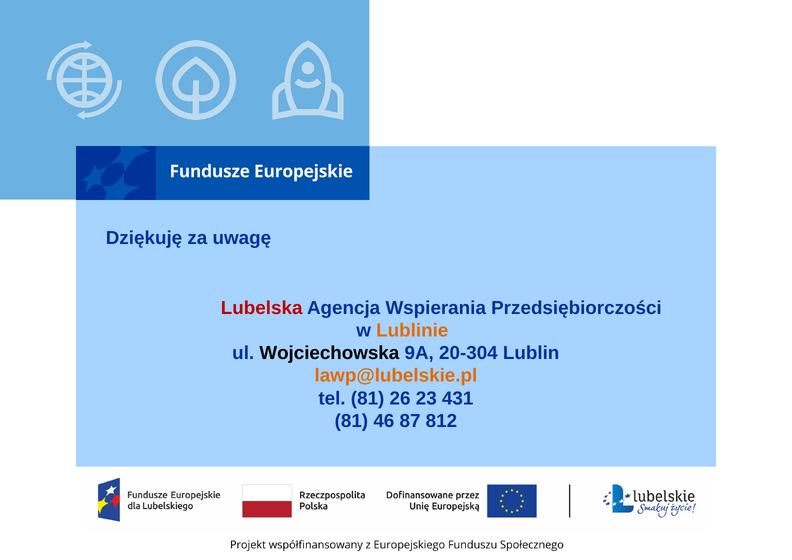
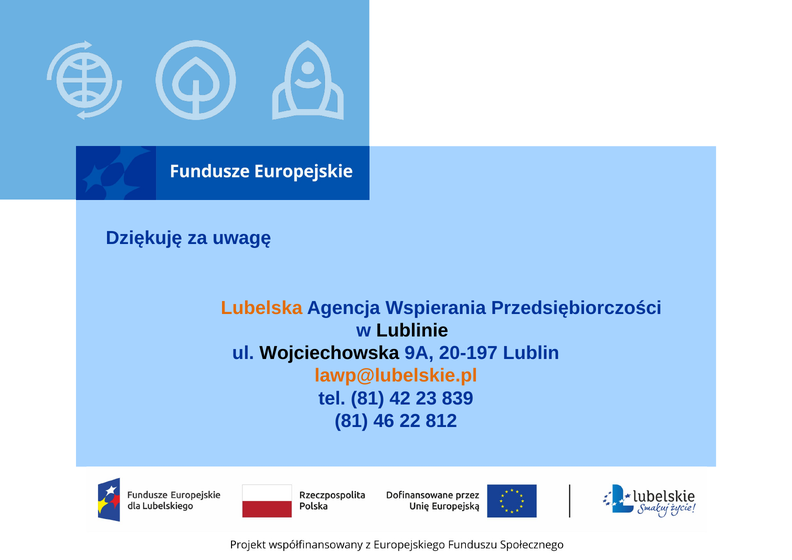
Lubelska colour: red -> orange
Lublinie colour: orange -> black
20-304: 20-304 -> 20-197
26: 26 -> 42
431: 431 -> 839
87: 87 -> 22
